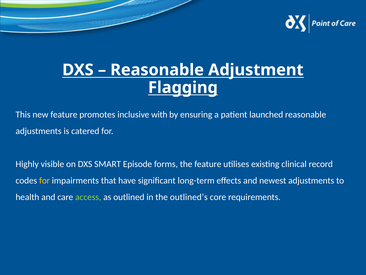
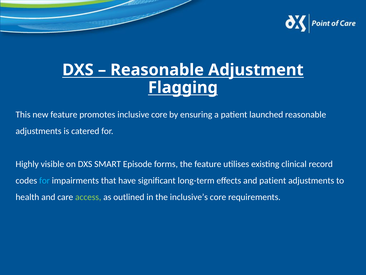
inclusive with: with -> core
for at (45, 180) colour: yellow -> light blue
and newest: newest -> patient
outlined’s: outlined’s -> inclusive’s
